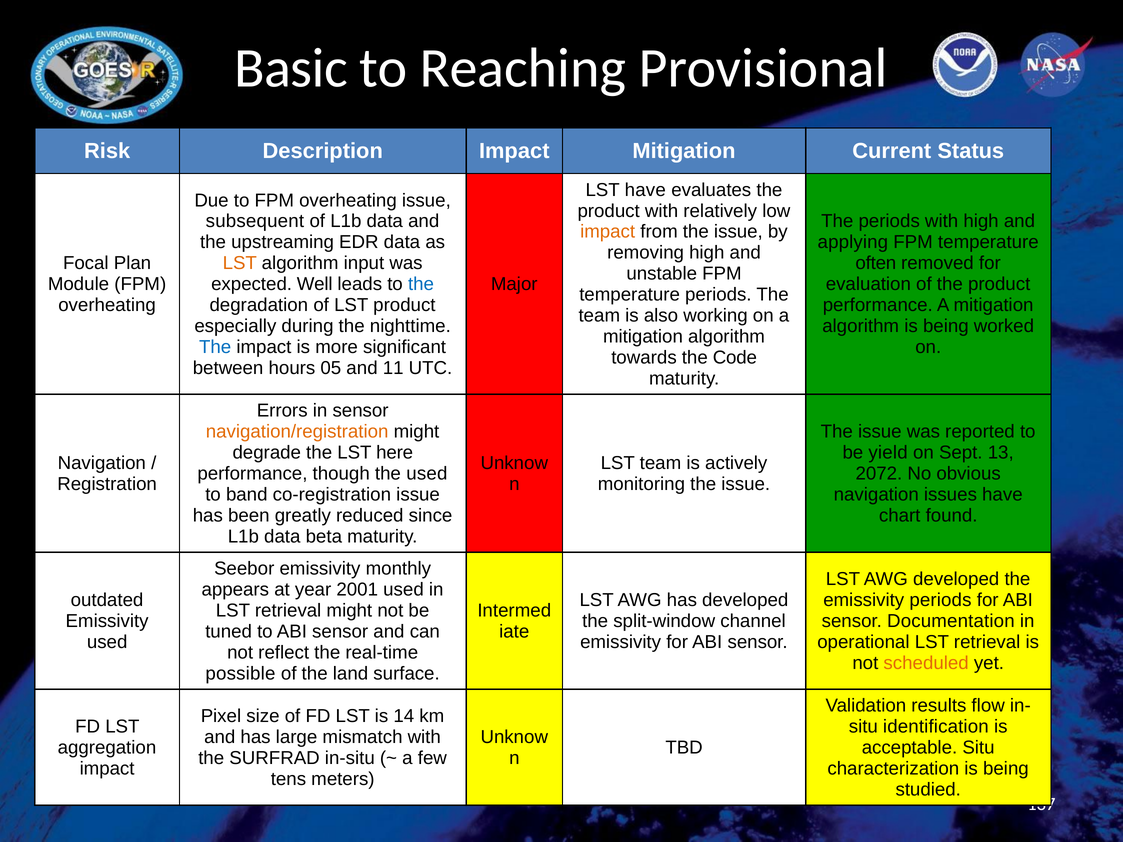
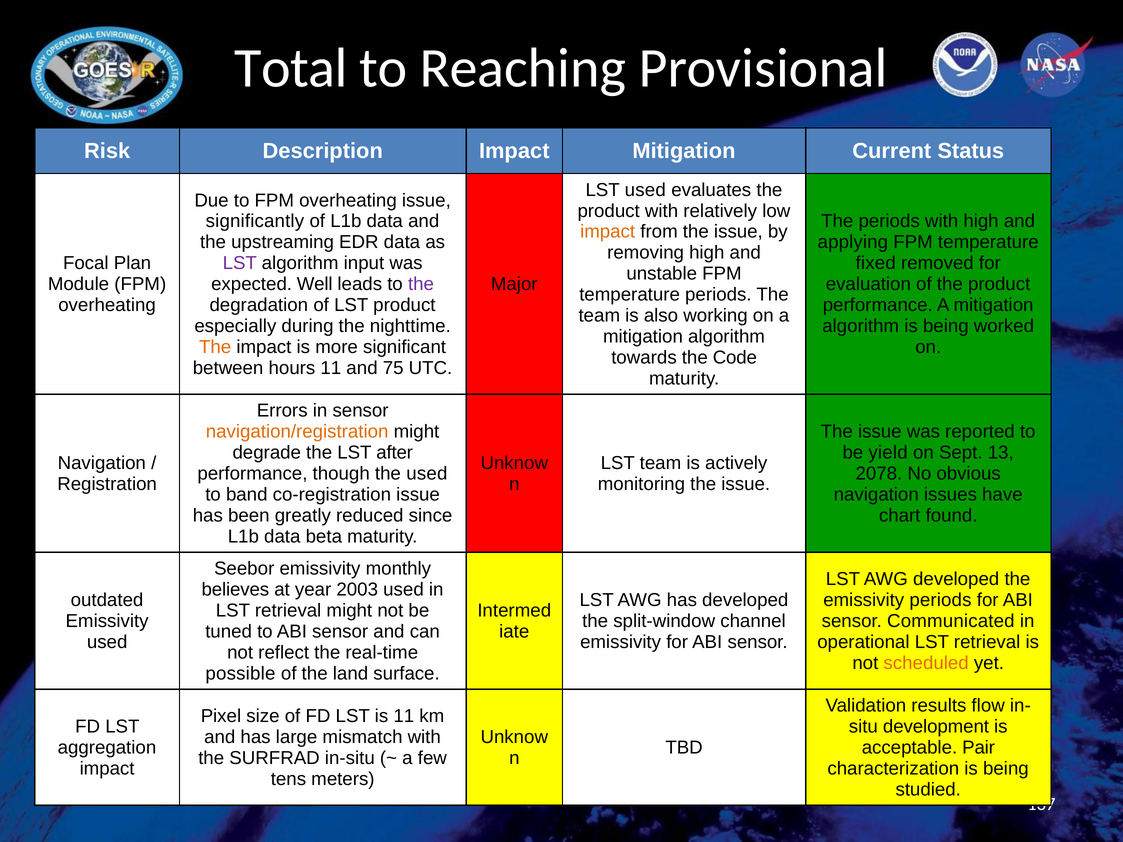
Basic: Basic -> Total
LST have: have -> used
subsequent: subsequent -> significantly
LST at (240, 263) colour: orange -> purple
often: often -> fixed
the at (421, 284) colour: blue -> purple
The at (215, 347) colour: blue -> orange
hours 05: 05 -> 11
11: 11 -> 75
here: here -> after
2072: 2072 -> 2078
appears: appears -> believes
2001: 2001 -> 2003
Documentation: Documentation -> Communicated
is 14: 14 -> 11
identification: identification -> development
acceptable Situ: Situ -> Pair
